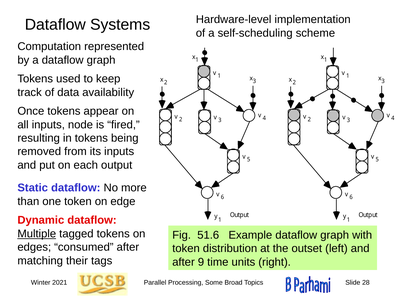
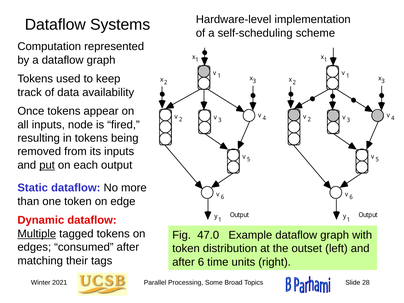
put underline: none -> present
51.6: 51.6 -> 47.0
after 9: 9 -> 6
